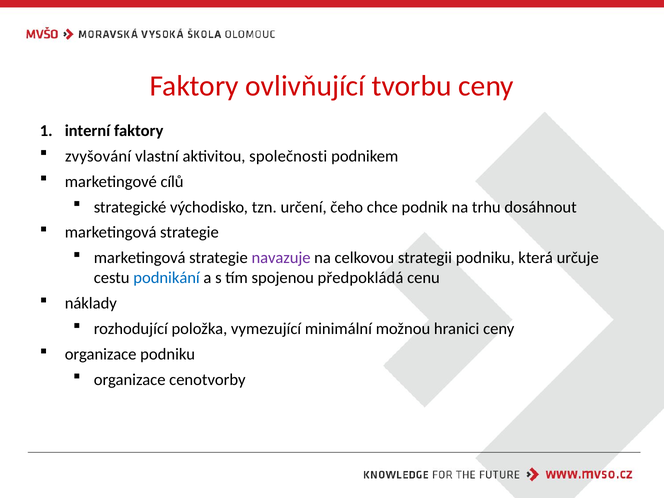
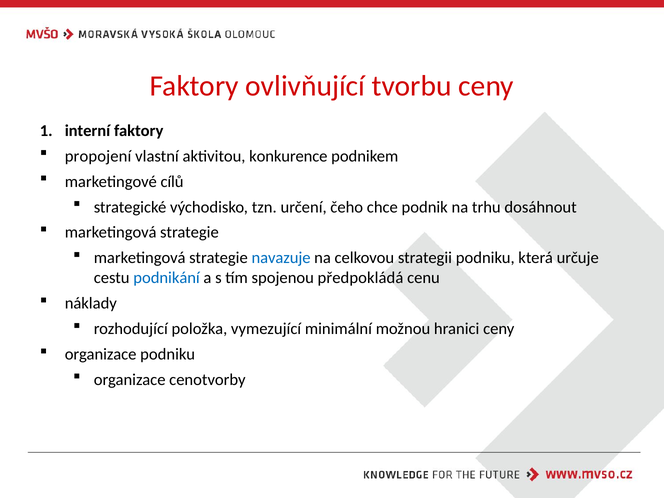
zvyšování: zvyšování -> propojení
společnosti: společnosti -> konkurence
navazuje colour: purple -> blue
